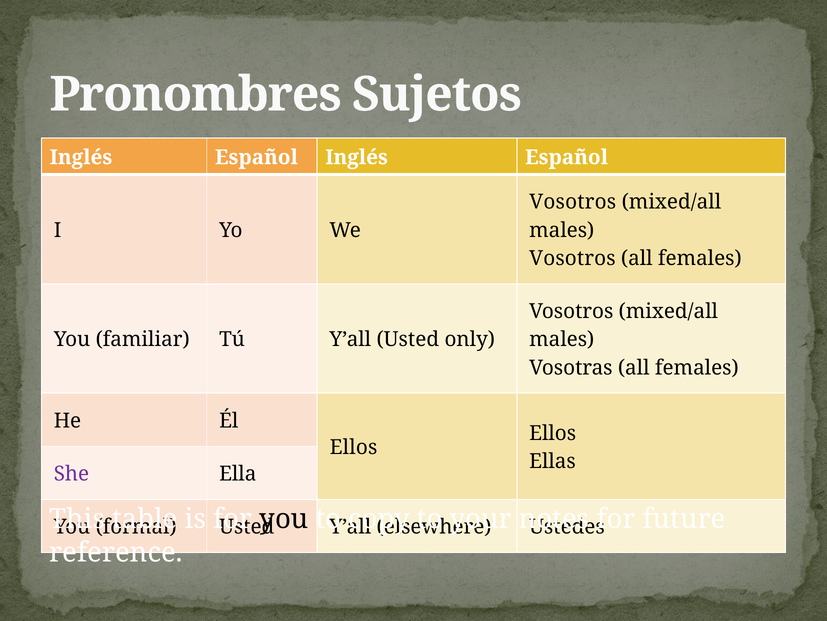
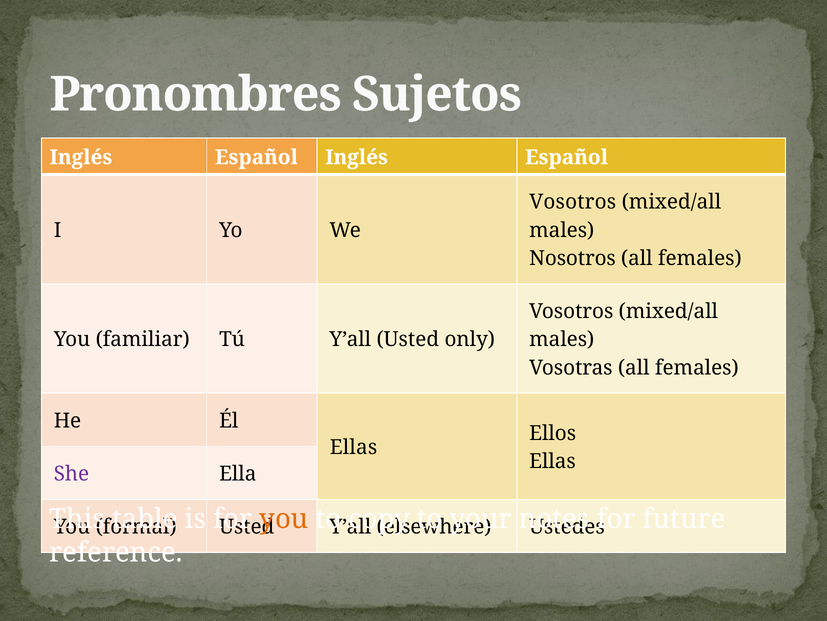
Vosotros at (572, 258): Vosotros -> Nosotros
Ellos at (354, 447): Ellos -> Ellas
you at (284, 519) colour: black -> orange
